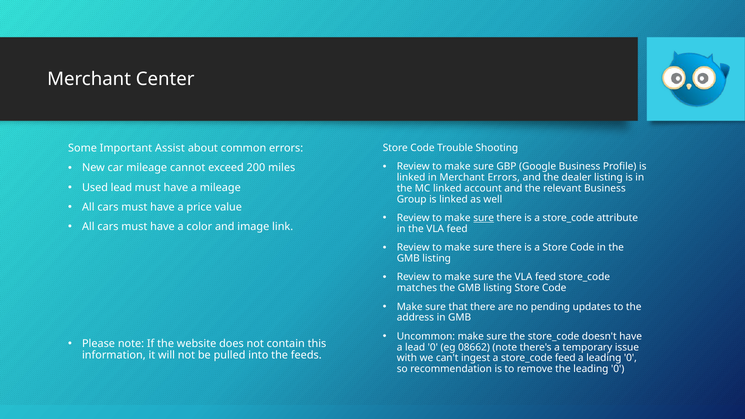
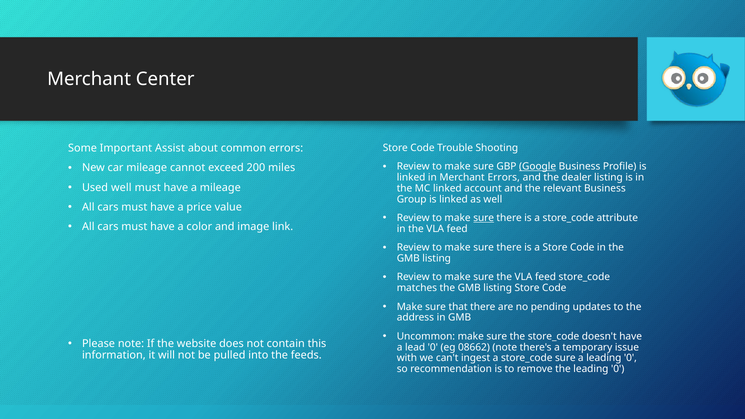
Google underline: none -> present
Used lead: lead -> well
store_code feed: feed -> sure
